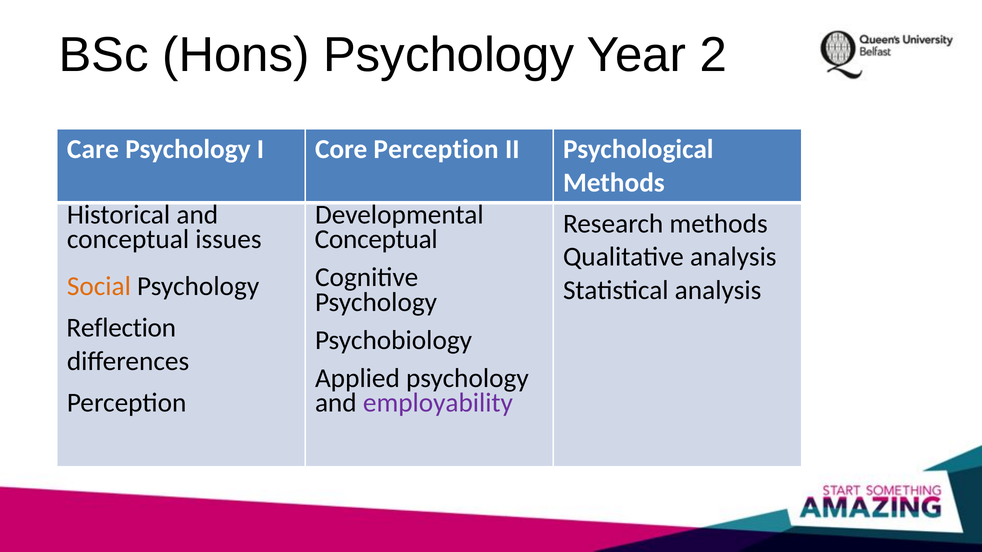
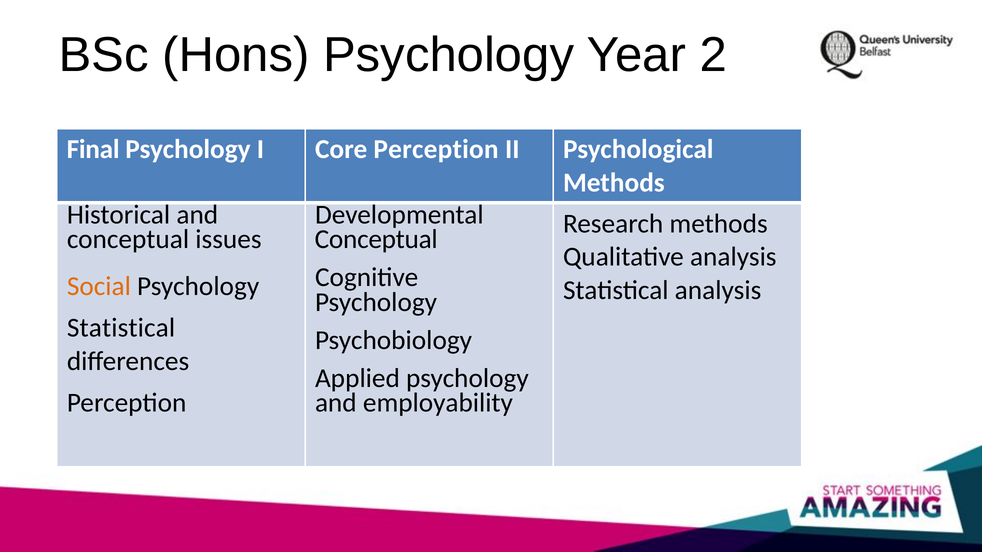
Care: Care -> Final
Reflection at (121, 328): Reflection -> Statistical
employability colour: purple -> black
